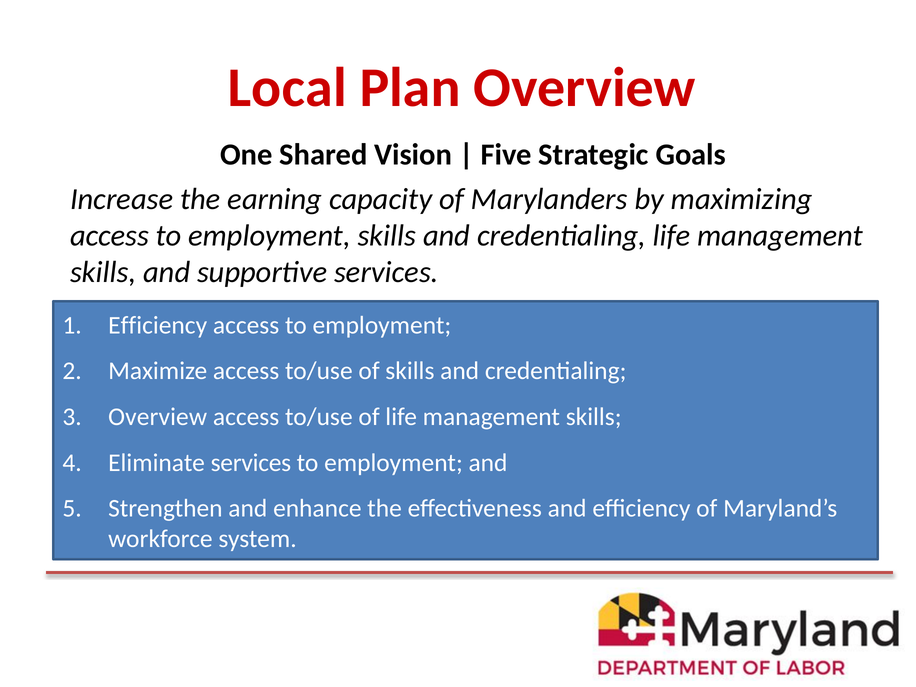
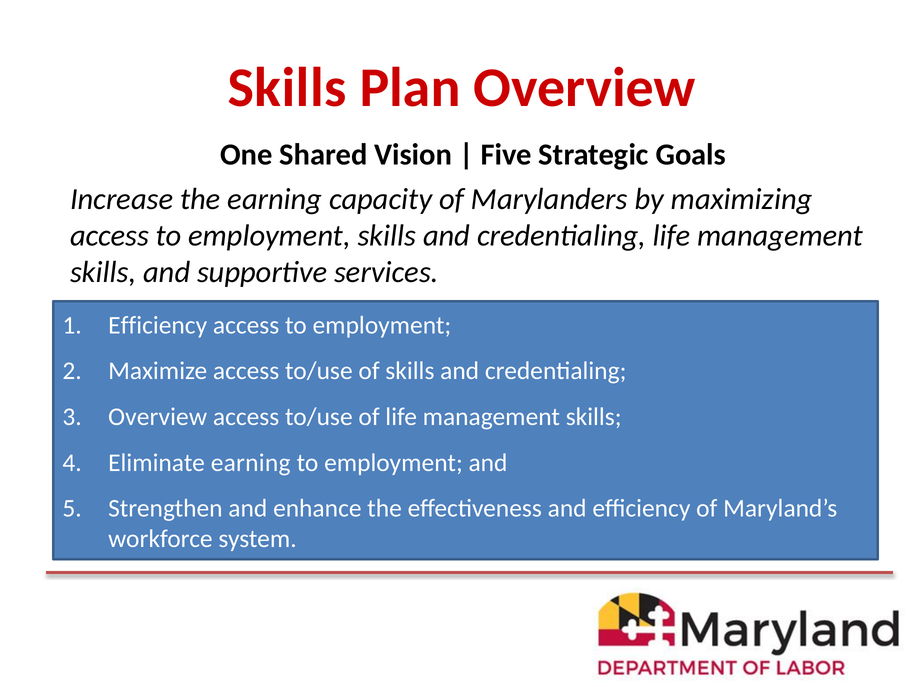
Local at (287, 88): Local -> Skills
Eliminate services: services -> earning
